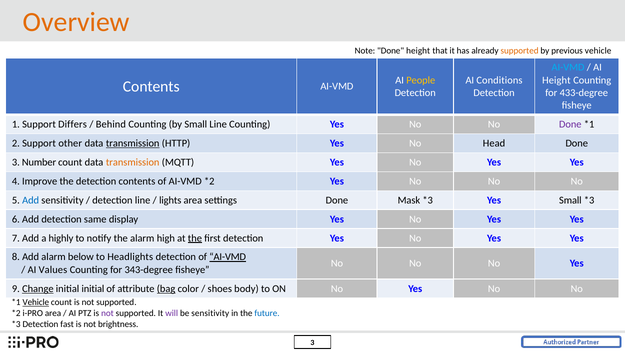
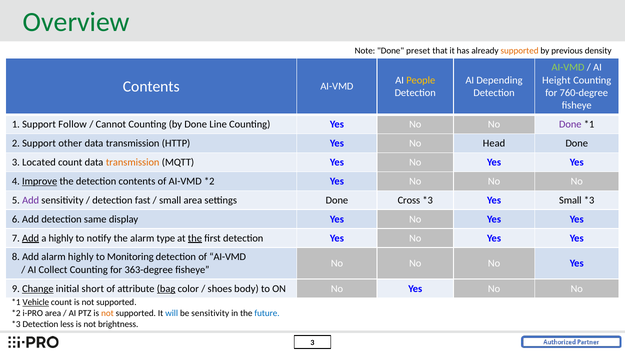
Overview colour: orange -> green
Done height: height -> preset
previous vehicle: vehicle -> density
AI-VMD at (568, 68) colour: light blue -> light green
Conditions: Conditions -> Depending
433-degree: 433-degree -> 760-degree
Differs: Differs -> Follow
Behind: Behind -> Cannot
by Small: Small -> Done
transmission at (133, 144) underline: present -> none
Number: Number -> Located
Improve underline: none -> present
Add at (31, 201) colour: blue -> purple
detection line: line -> fast
lights at (170, 201): lights -> small
Mask: Mask -> Cross
Add at (31, 238) underline: none -> present
high: high -> type
alarm below: below -> highly
Headlights: Headlights -> Monitoring
AI-VMD at (228, 257) underline: present -> none
Values: Values -> Collect
343-degree: 343-degree -> 363-degree
initial initial: initial -> short
not at (107, 314) colour: purple -> orange
will colour: purple -> blue
fast: fast -> less
